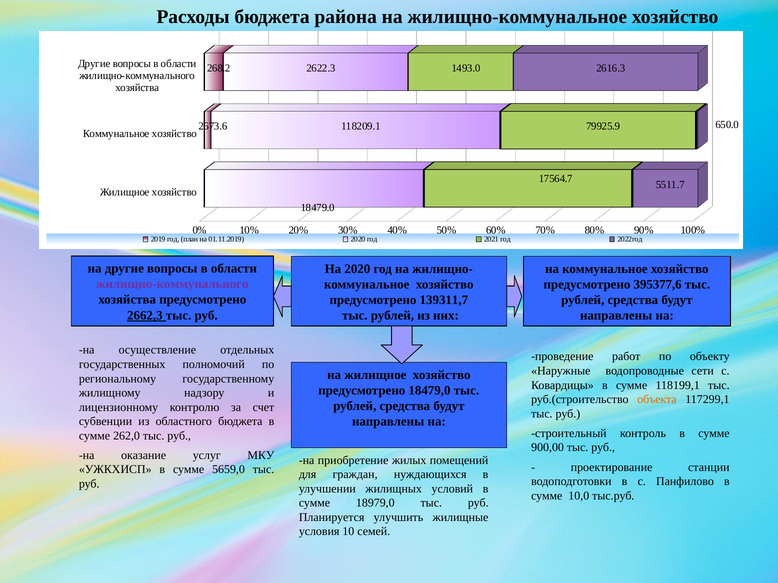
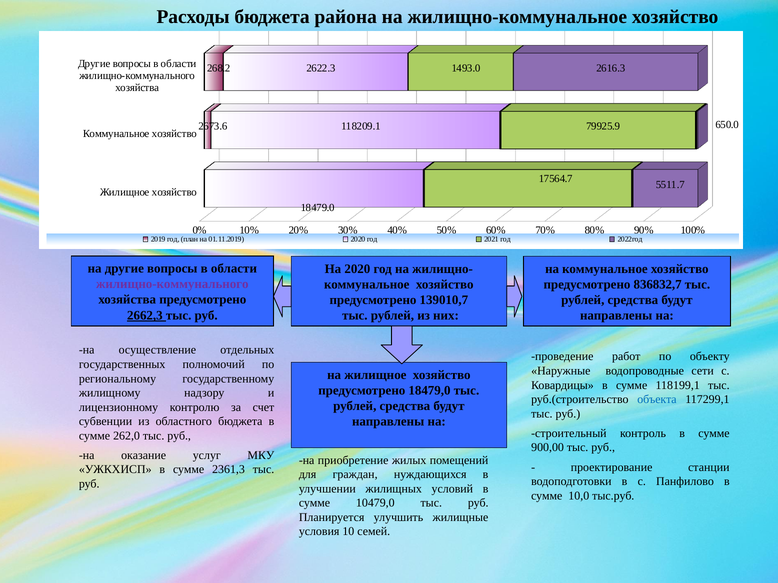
395377,6: 395377,6 -> 836832,7
139311,7: 139311,7 -> 139010,7
объекта colour: orange -> blue
5659,0: 5659,0 -> 2361,3
18979,0: 18979,0 -> 10479,0
